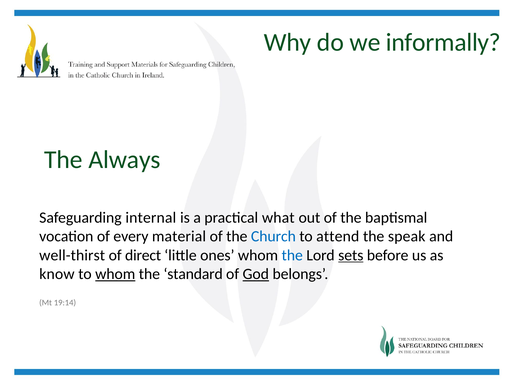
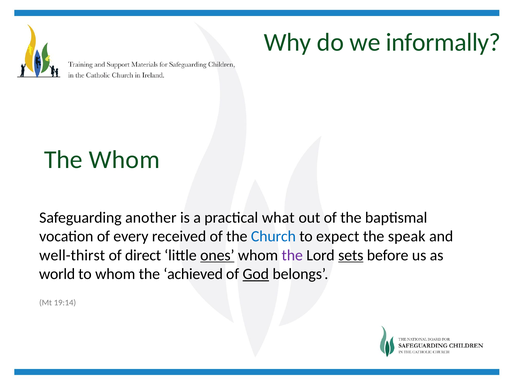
The Always: Always -> Whom
internal: internal -> another
material: material -> received
attend: attend -> expect
ones underline: none -> present
the at (292, 255) colour: blue -> purple
know: know -> world
whom at (115, 274) underline: present -> none
standard: standard -> achieved
